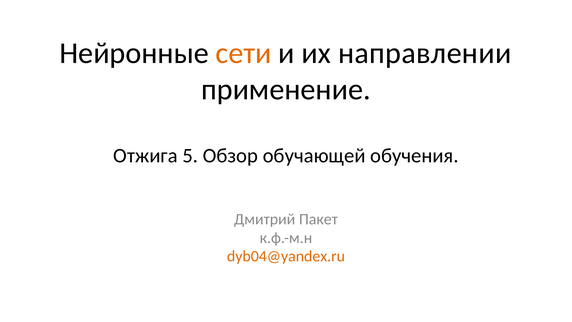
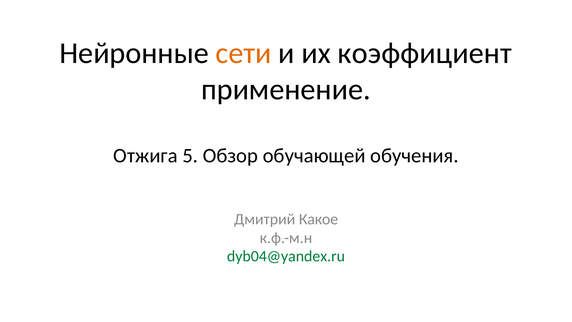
направлении: направлении -> коэффициент
Пакет: Пакет -> Какое
dyb04@yandex.ru colour: orange -> green
